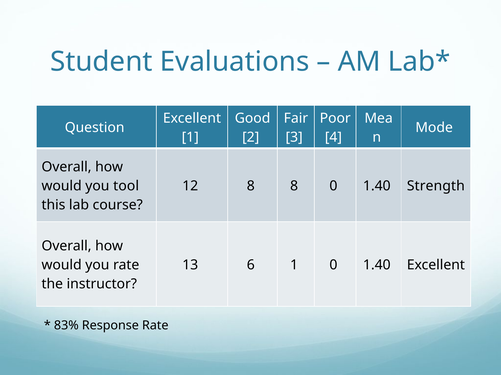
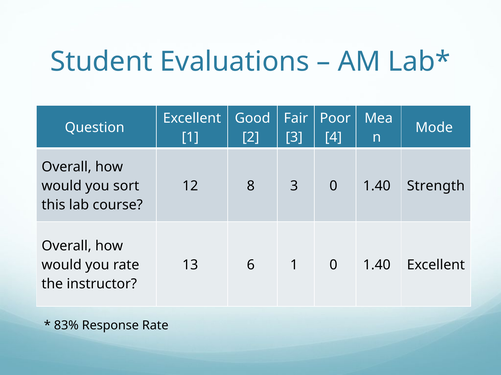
tool: tool -> sort
8 8: 8 -> 3
